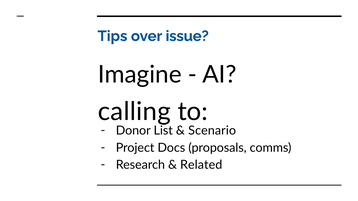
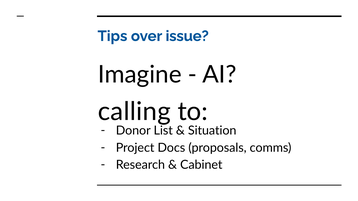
Scenario: Scenario -> Situation
Related: Related -> Cabinet
